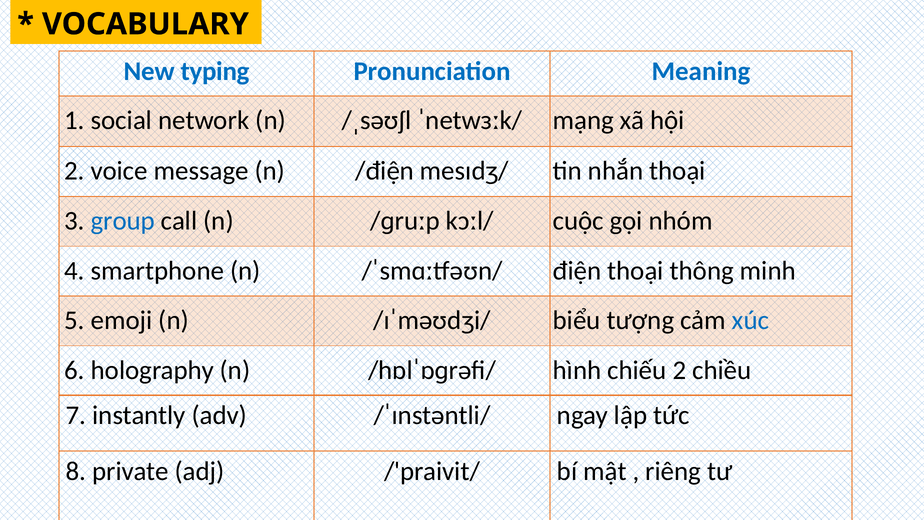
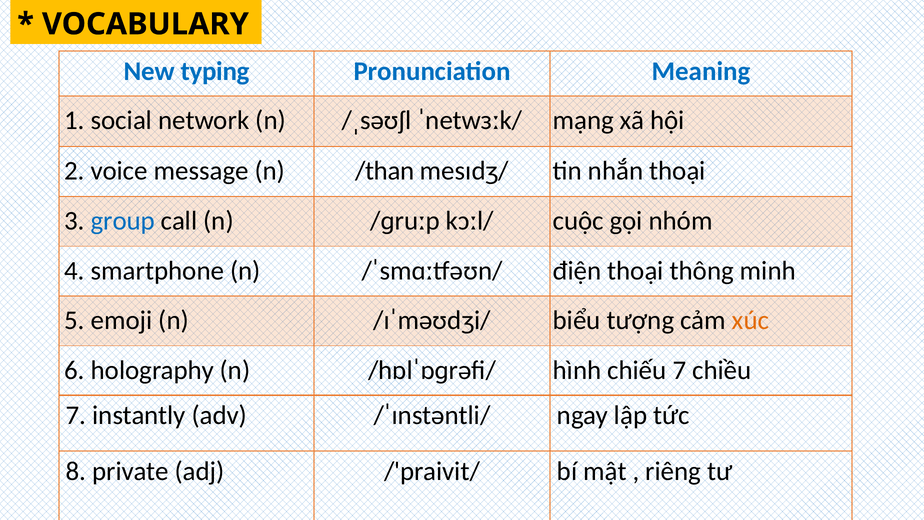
/điện: /điện -> /than
xúc colour: blue -> orange
chiếu 2: 2 -> 7
